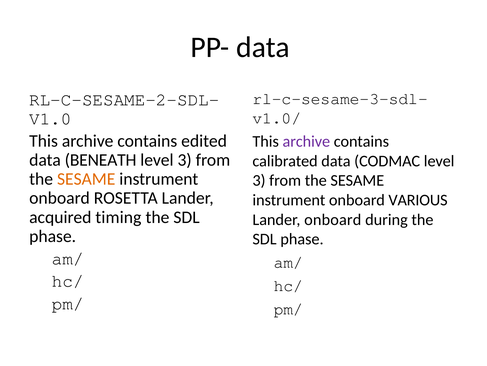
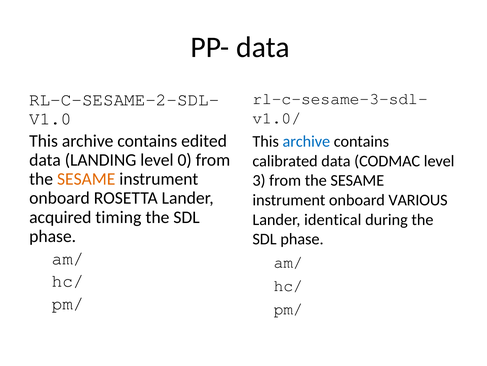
archive at (306, 141) colour: purple -> blue
BENEATH: BENEATH -> LANDING
3 at (185, 160): 3 -> 0
Lander onboard: onboard -> identical
